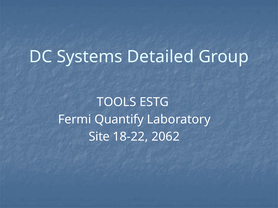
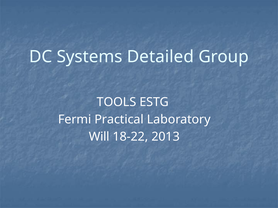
Quantify: Quantify -> Practical
Site: Site -> Will
2062: 2062 -> 2013
